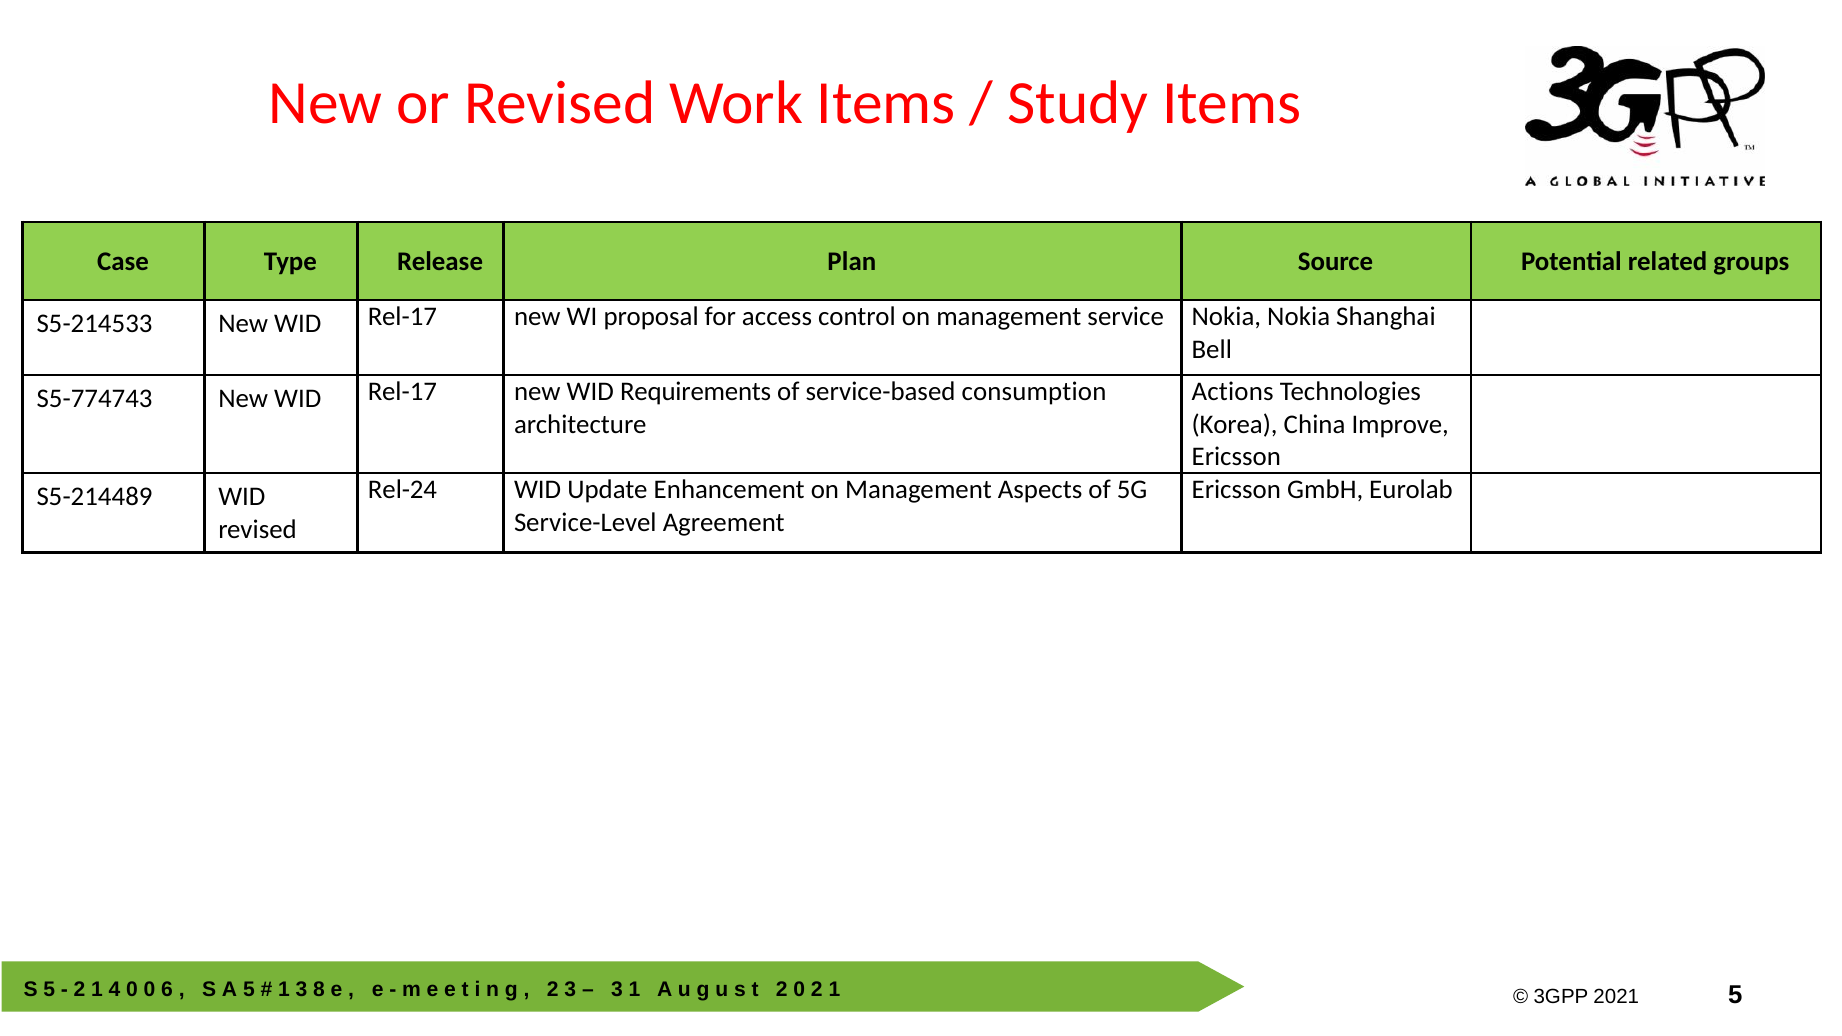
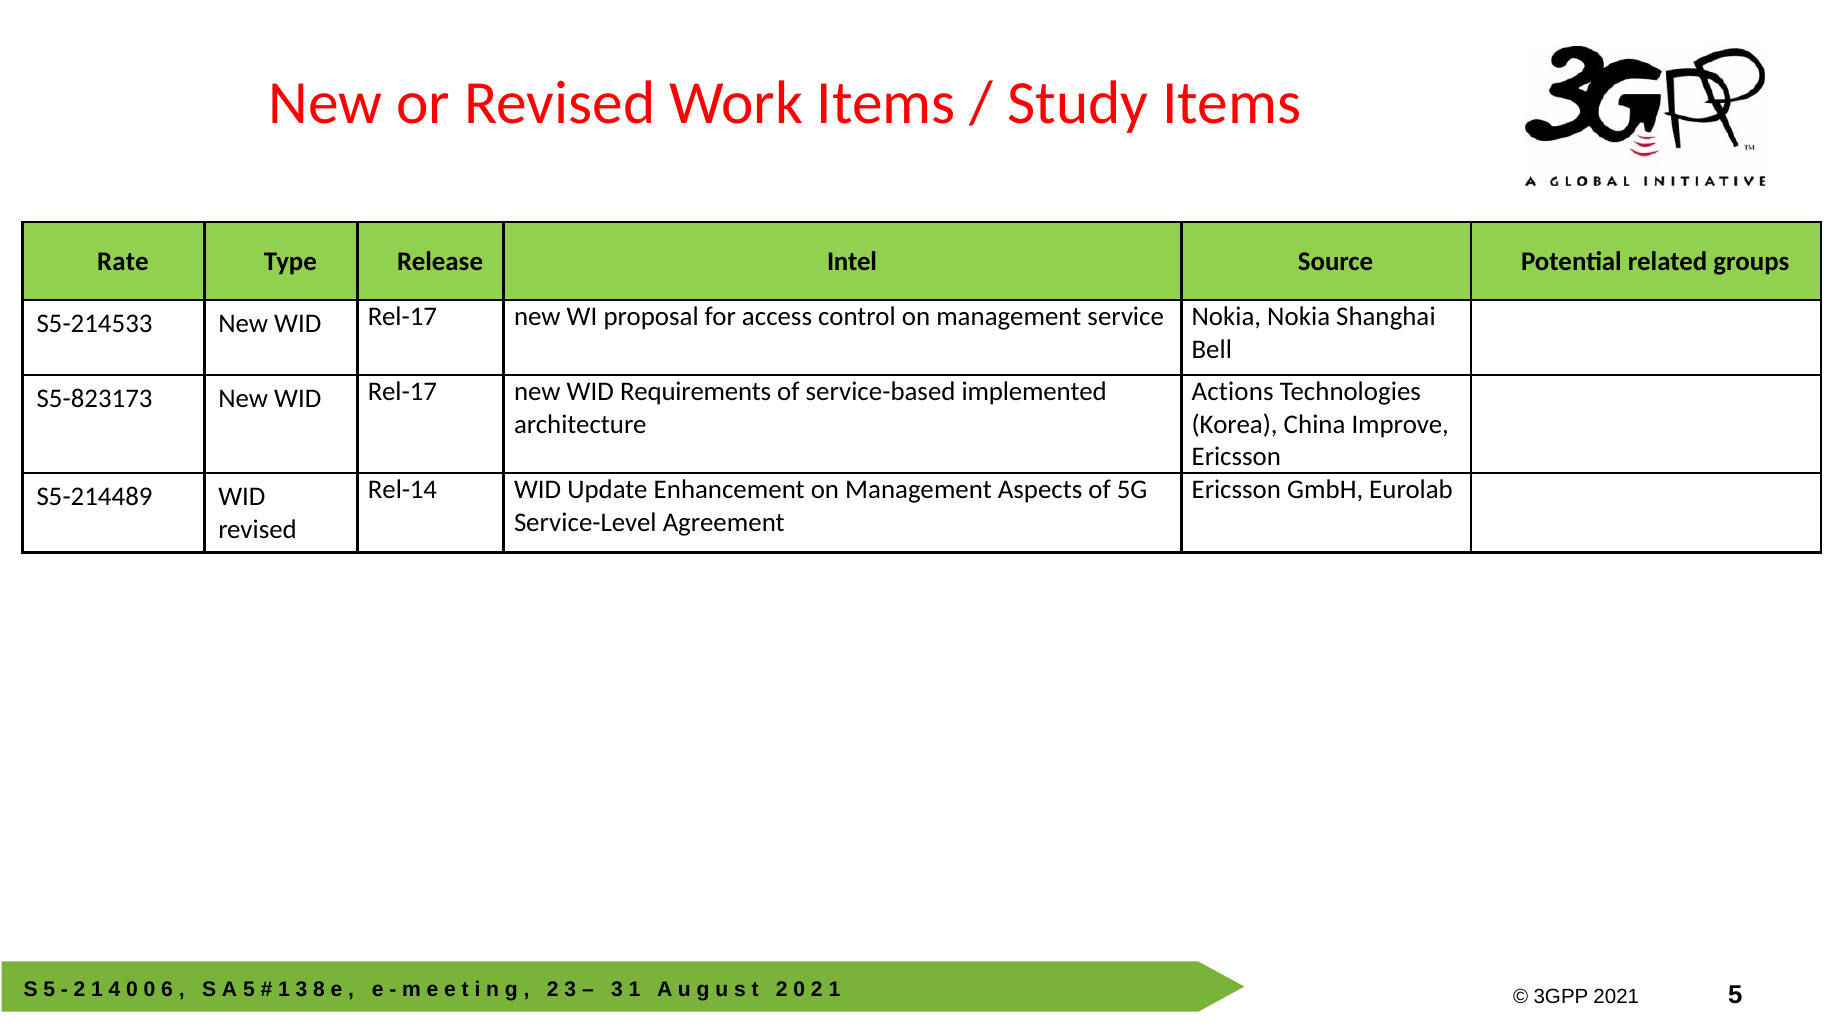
Case: Case -> Rate
Plan: Plan -> Intel
S5-774743: S5-774743 -> S5-823173
consumption: consumption -> implemented
Rel-24: Rel-24 -> Rel-14
